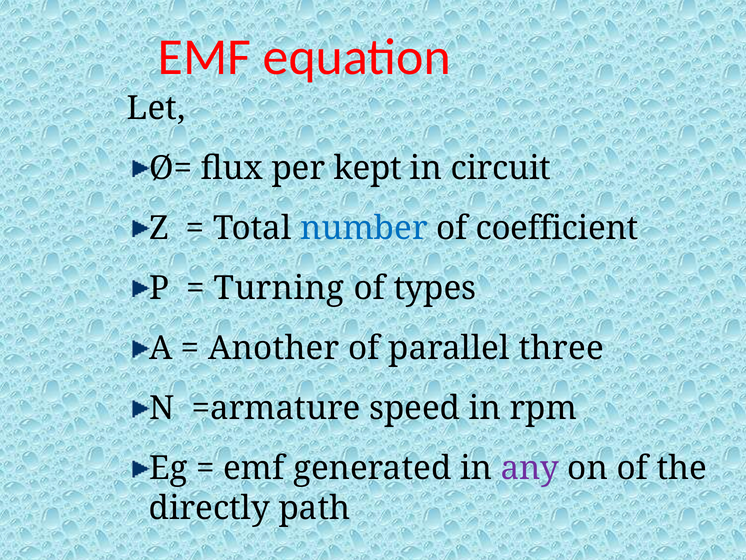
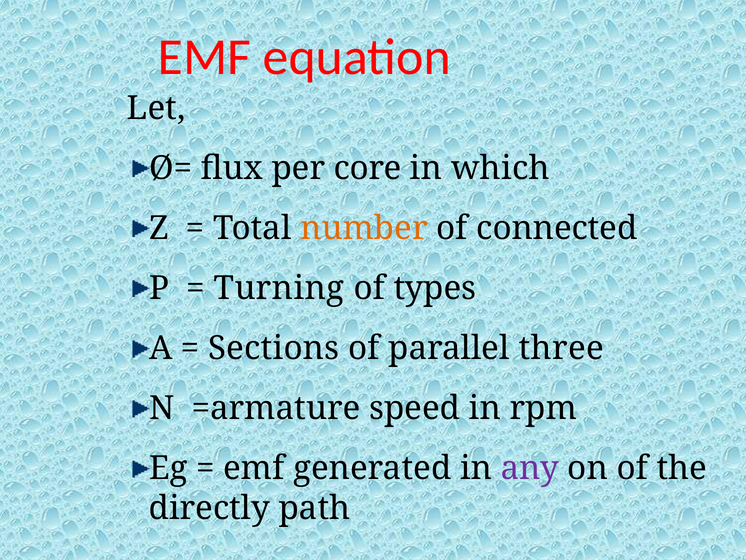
kept: kept -> core
circuit: circuit -> which
number colour: blue -> orange
coefficient: coefficient -> connected
Another: Another -> Sections
